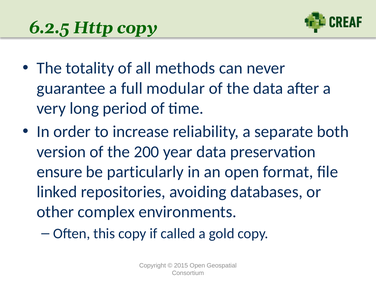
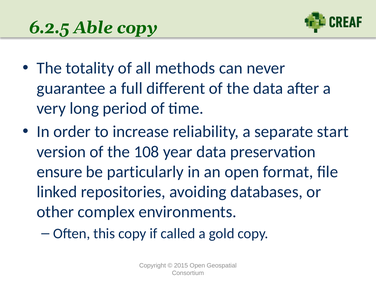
Http: Http -> Able
modular: modular -> different
both: both -> start
200: 200 -> 108
